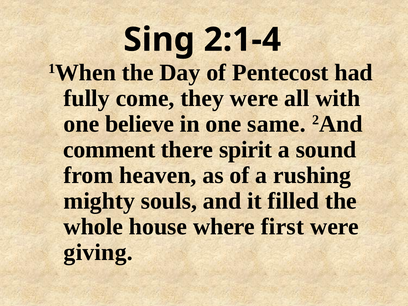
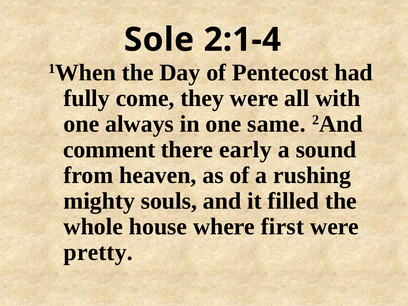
Sing: Sing -> Sole
believe: believe -> always
spirit: spirit -> early
giving: giving -> pretty
